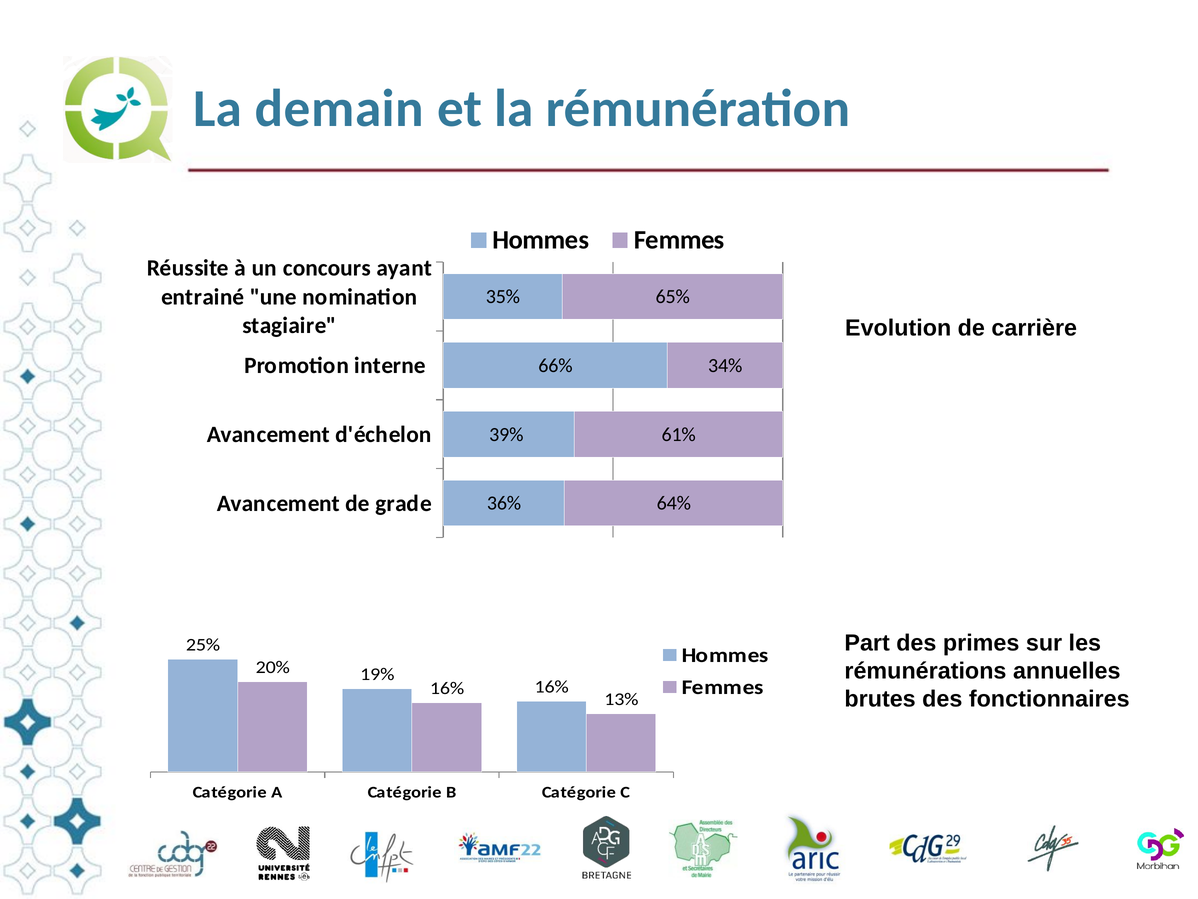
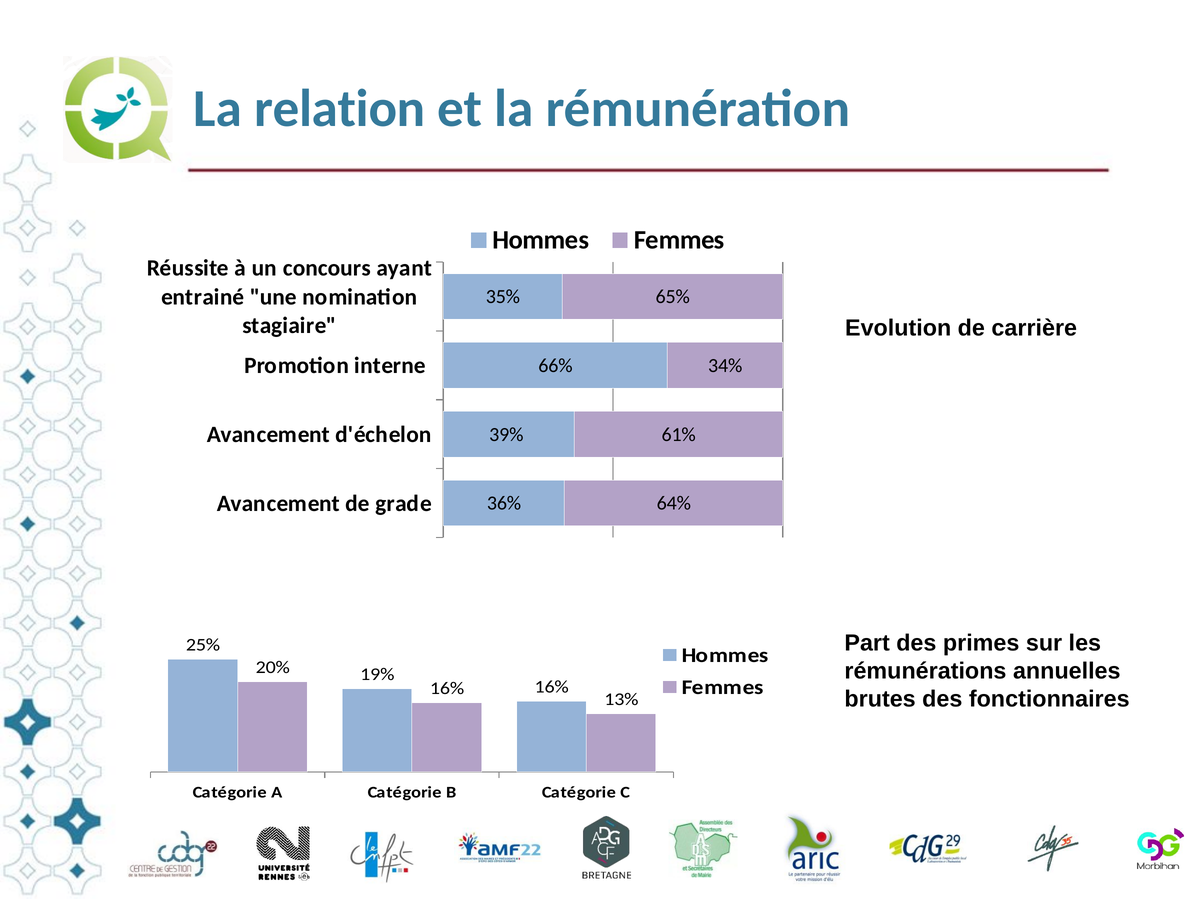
demain: demain -> relation
